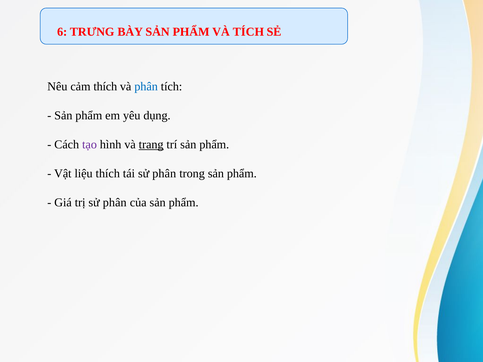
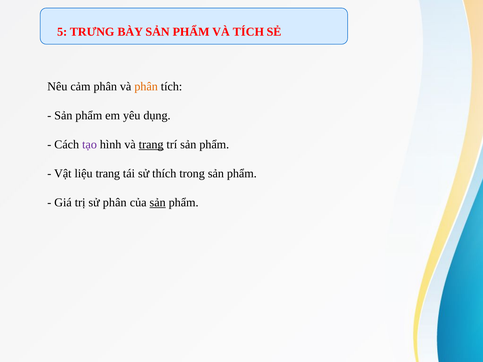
6: 6 -> 5
cảm thích: thích -> phân
phân at (146, 87) colour: blue -> orange
liệu thích: thích -> trang
tái sử phân: phân -> thích
sản at (158, 203) underline: none -> present
